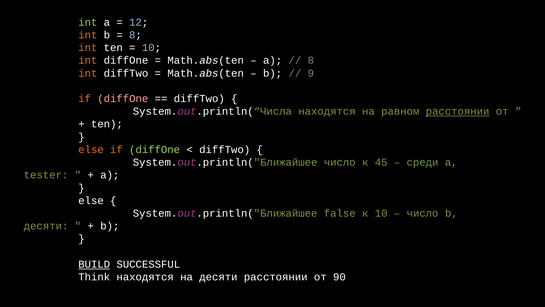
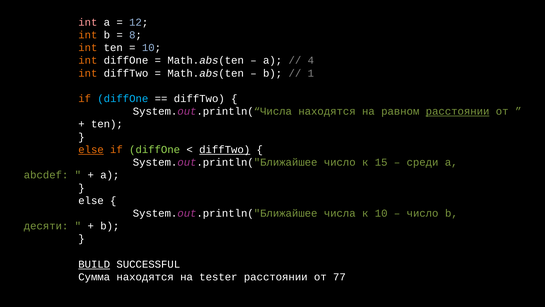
int at (88, 22) colour: light green -> pink
8 at (311, 60): 8 -> 4
9: 9 -> 1
diffOne at (123, 99) colour: pink -> light blue
else at (91, 149) underline: none -> present
diffTwo at (225, 149) underline: none -> present
45: 45 -> 15
tester: tester -> abcdef
false: false -> числа
Think: Think -> Сумма
на десяти: десяти -> tester
90: 90 -> 77
